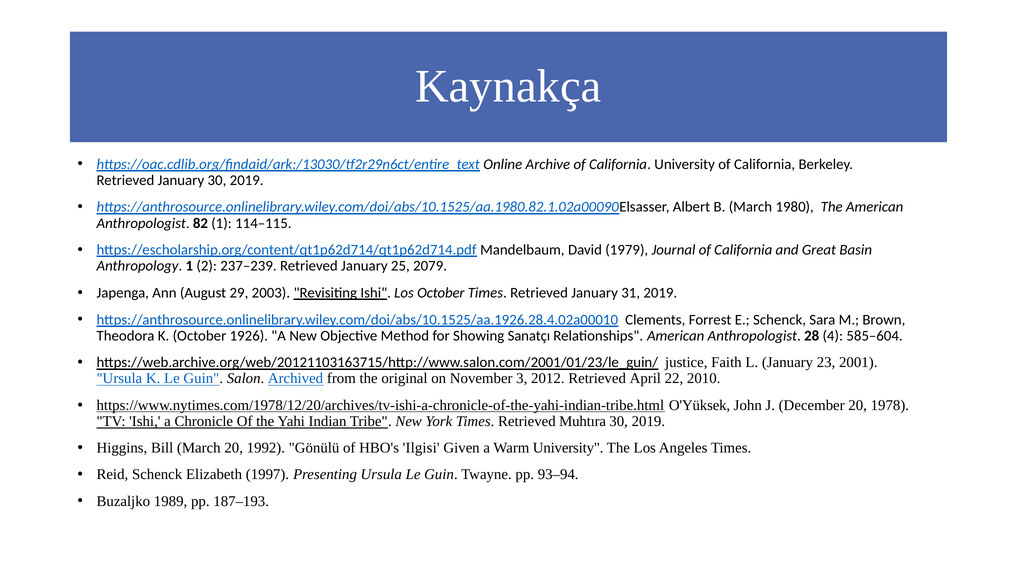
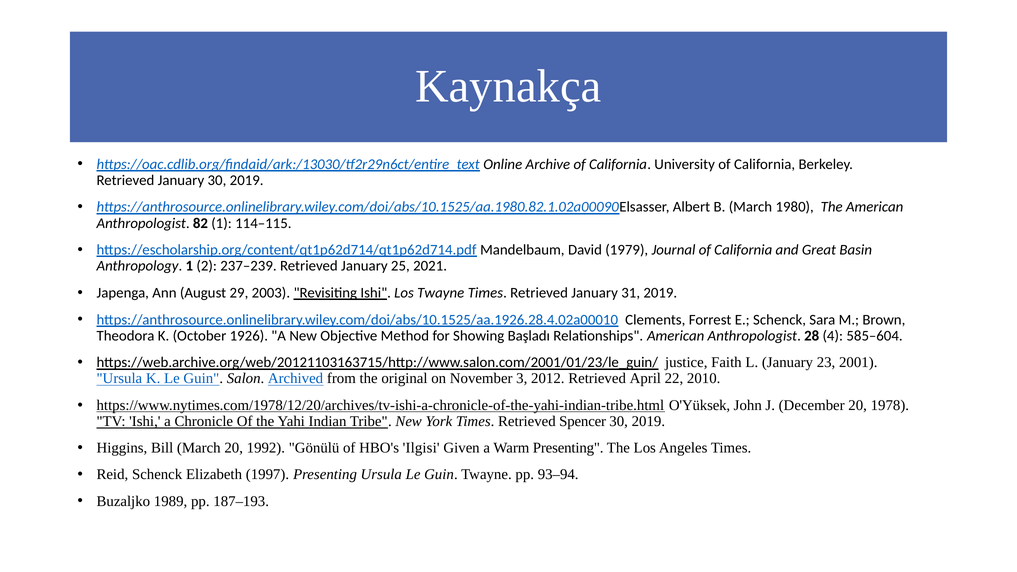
2079: 2079 -> 2021
Los October: October -> Twayne
Sanatçı: Sanatçı -> Başladı
Muhtıra: Muhtıra -> Spencer
Warm University: University -> Presenting
